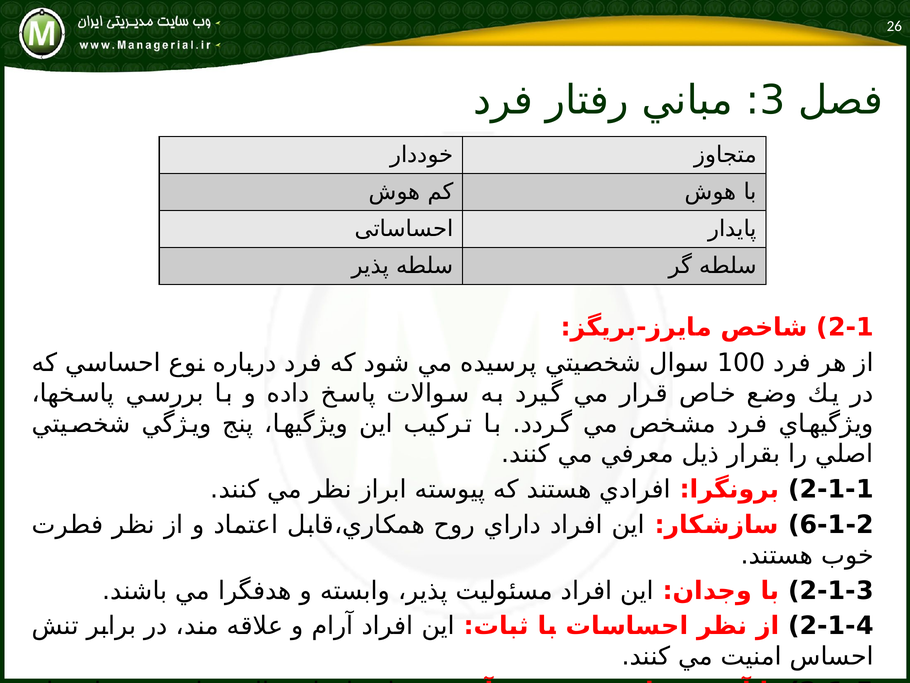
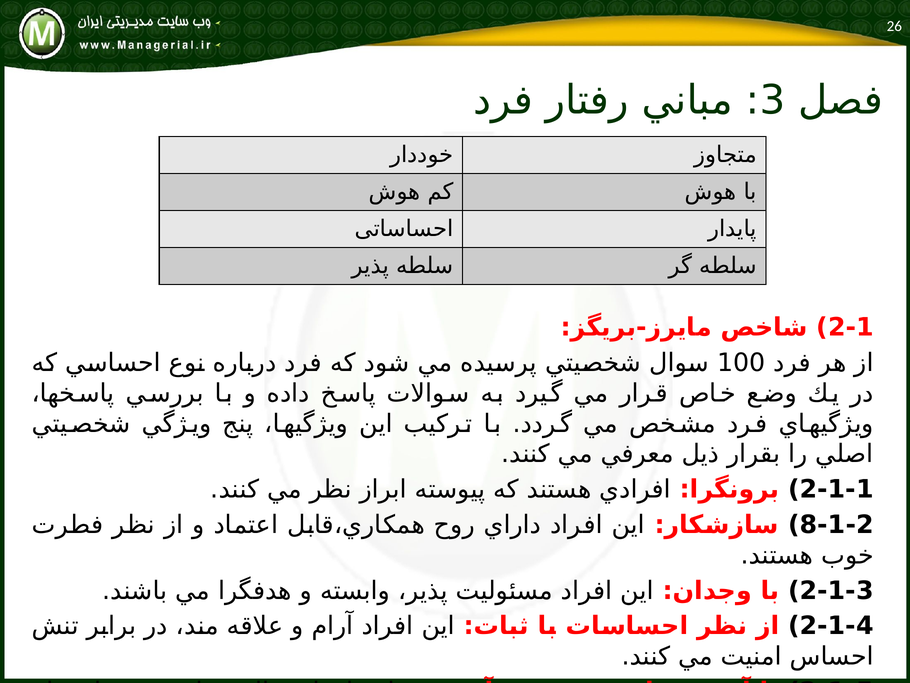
6-1-2: 6-1-2 -> 8-1-2
